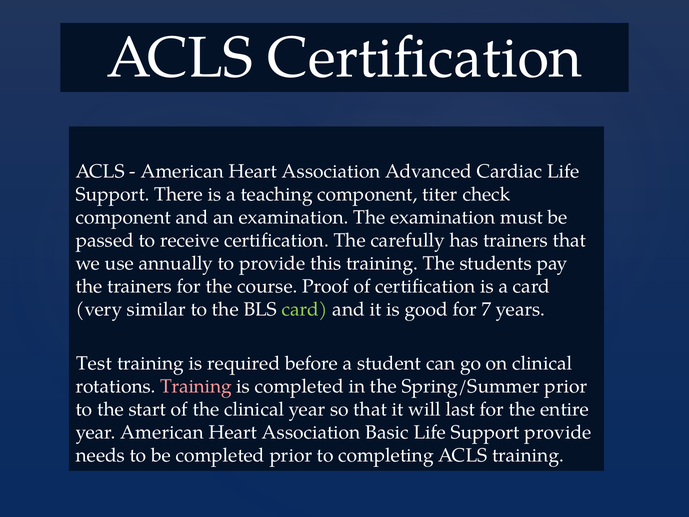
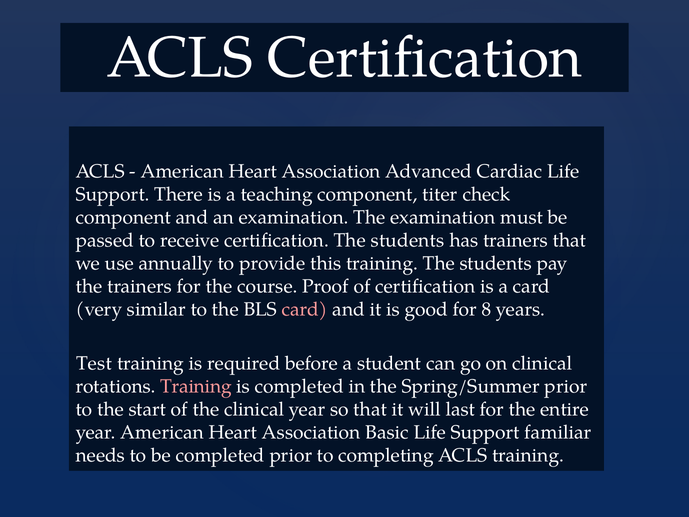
certification The carefully: carefully -> students
card at (305, 309) colour: light green -> pink
7: 7 -> 8
Support provide: provide -> familiar
